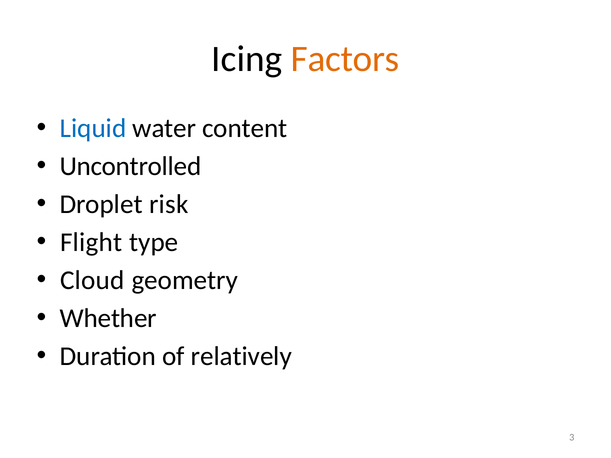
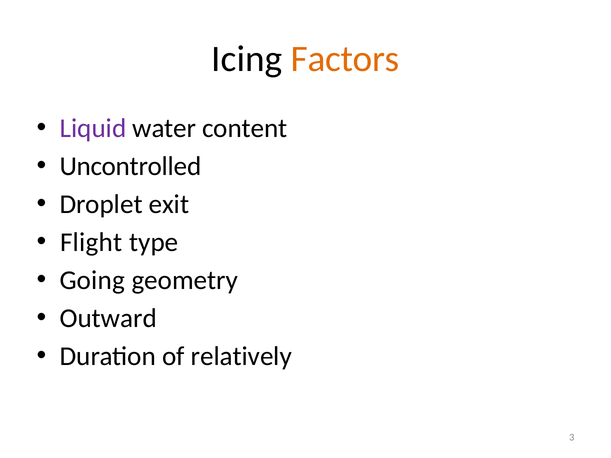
Liquid colour: blue -> purple
risk: risk -> exit
Cloud: Cloud -> Going
Whether: Whether -> Outward
